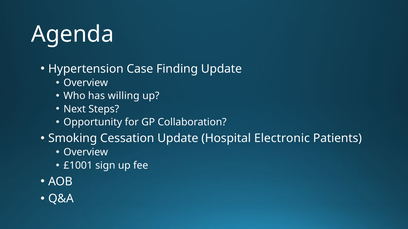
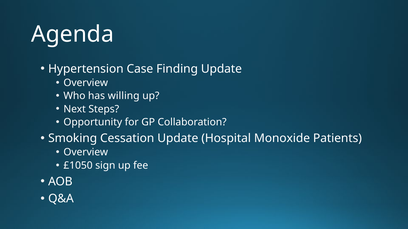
Electronic: Electronic -> Monoxide
£1001: £1001 -> £1050
